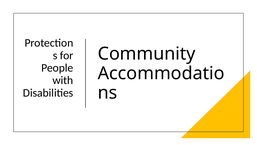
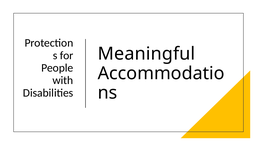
Community: Community -> Meaningful
